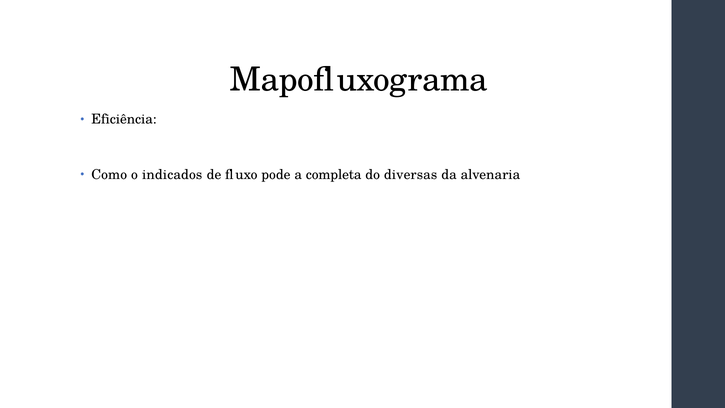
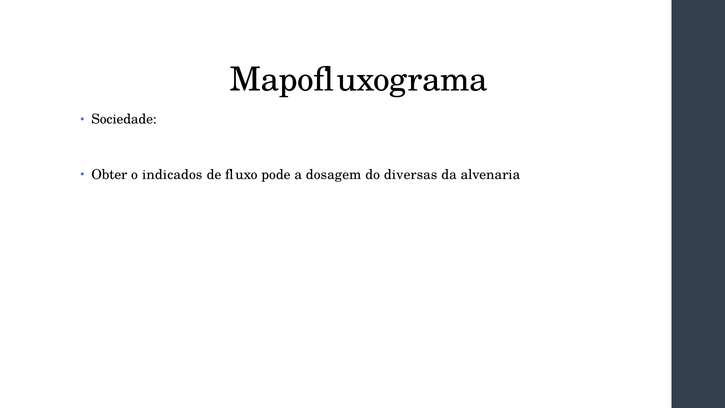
Eficiência: Eficiência -> Sociedade
Como: Como -> Obter
completa: completa -> dosagem
